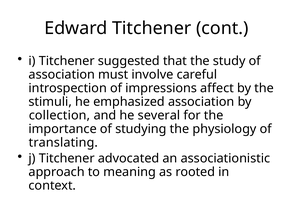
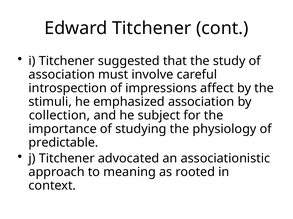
several: several -> subject
translating: translating -> predictable
